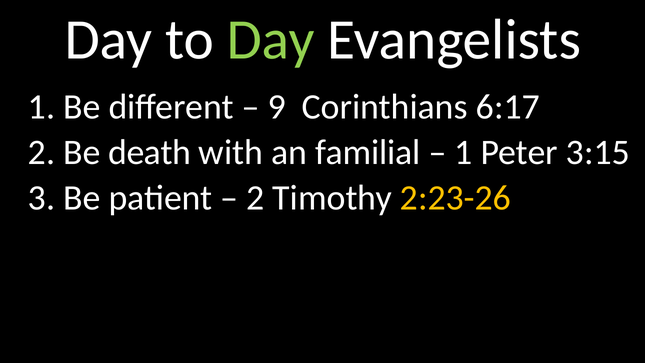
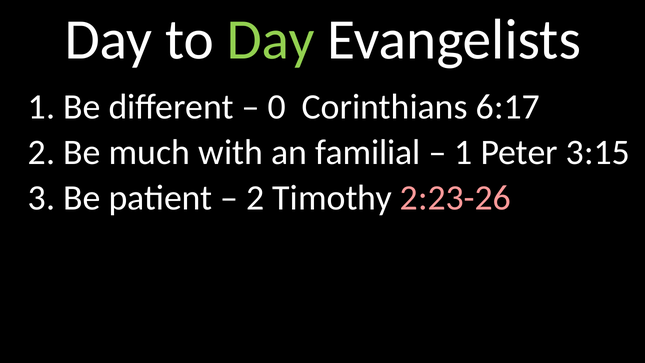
9: 9 -> 0
death: death -> much
2:23-26 colour: yellow -> pink
